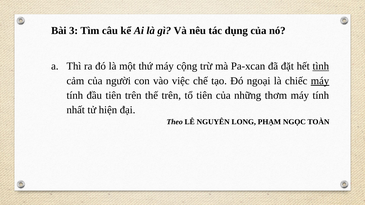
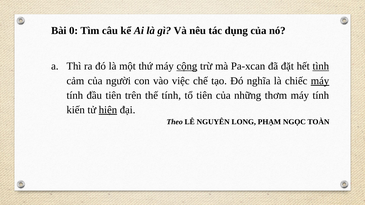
3: 3 -> 0
cộng underline: none -> present
ngoại: ngoại -> nghĩa
thế trên: trên -> tính
nhất: nhất -> kiến
hiện underline: none -> present
